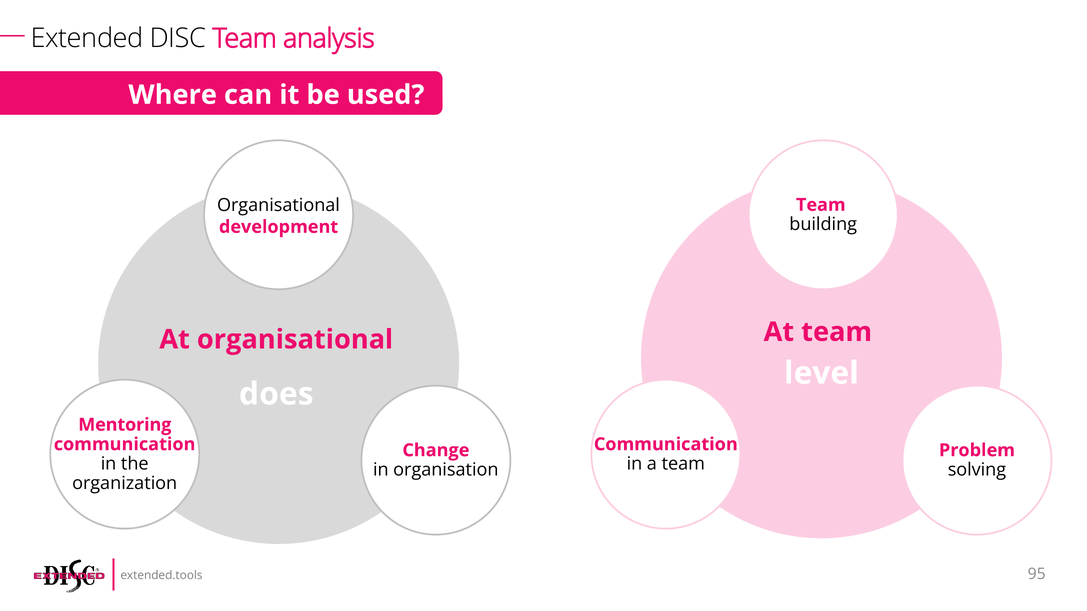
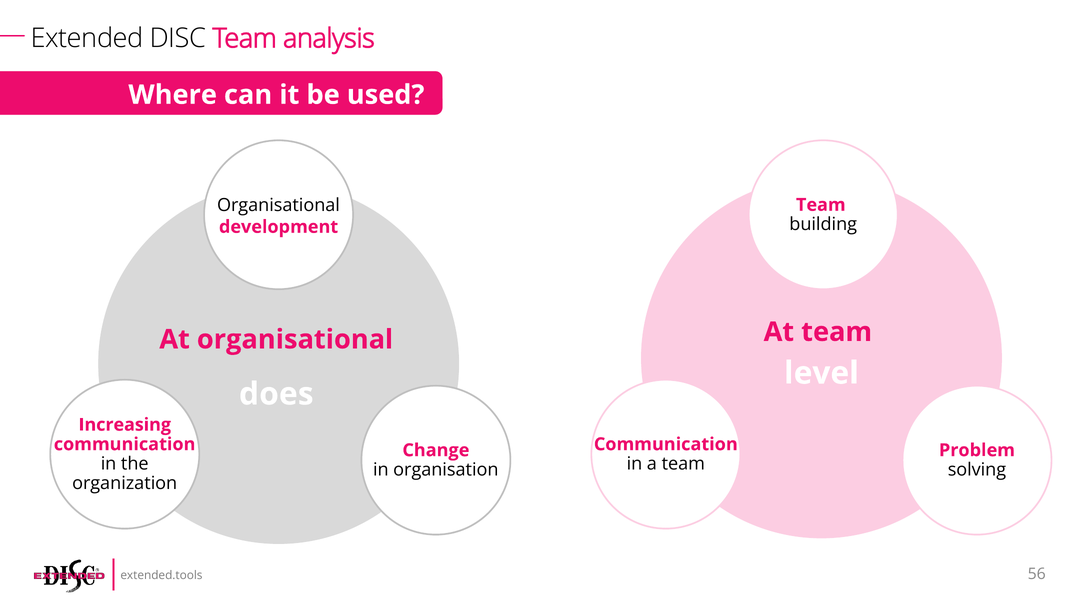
Mentoring: Mentoring -> Increasing
95: 95 -> 56
